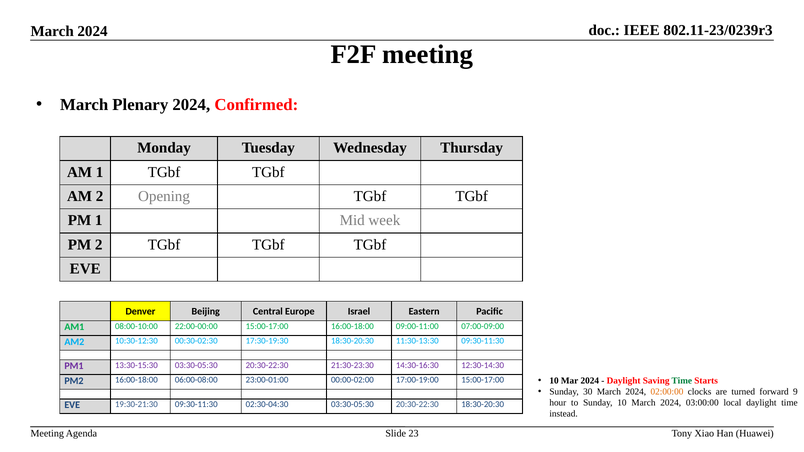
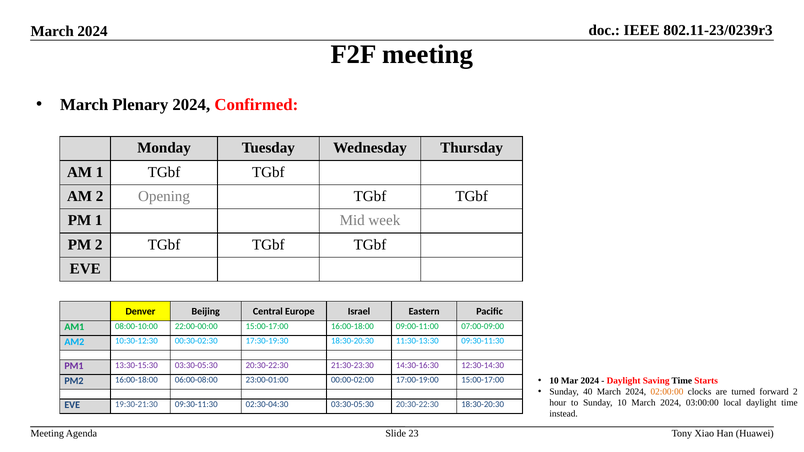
Time at (682, 381) colour: green -> black
30: 30 -> 40
forward 9: 9 -> 2
